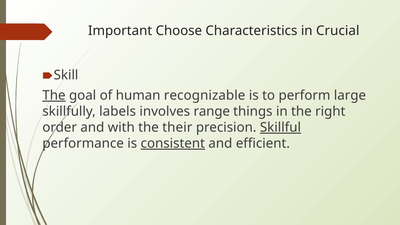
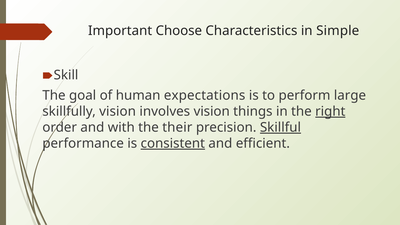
Crucial: Crucial -> Simple
The at (54, 95) underline: present -> none
recognizable: recognizable -> expectations
skillfully labels: labels -> vision
involves range: range -> vision
right underline: none -> present
